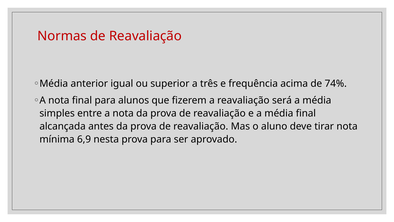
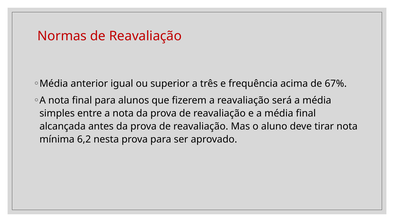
74%: 74% -> 67%
6,9: 6,9 -> 6,2
